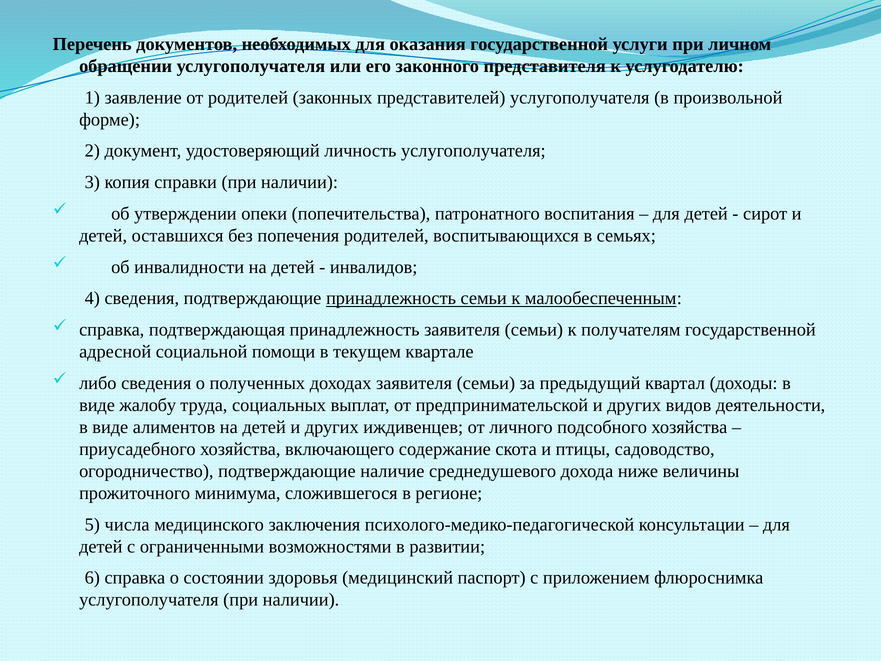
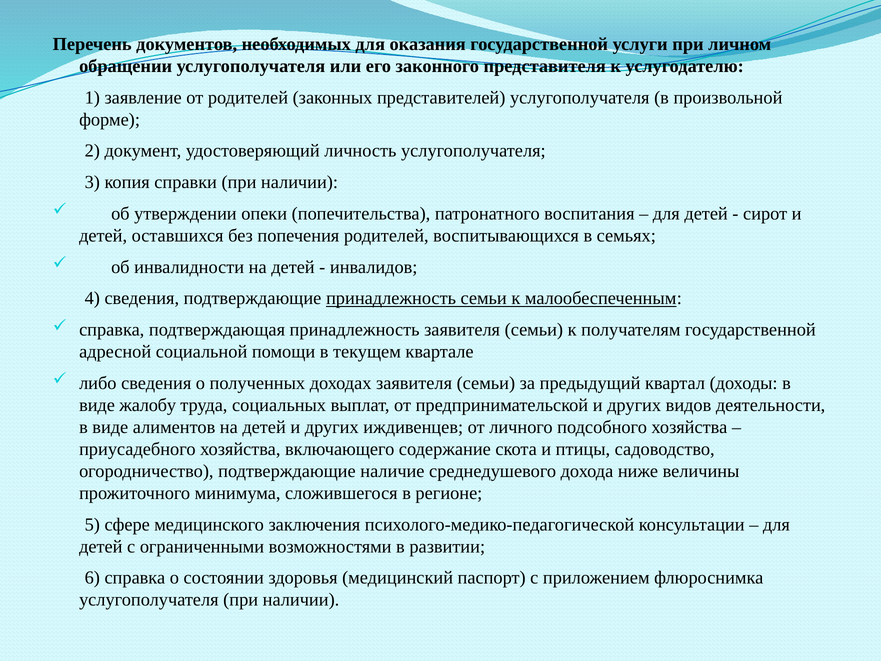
числа: числа -> сфере
